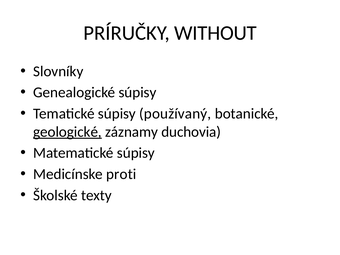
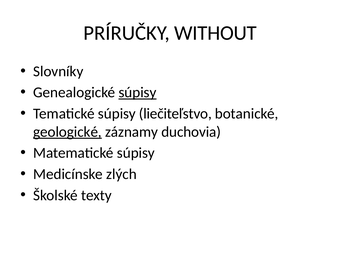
súpisy at (138, 92) underline: none -> present
používaný: používaný -> liečiteľstvo
proti: proti -> zlých
